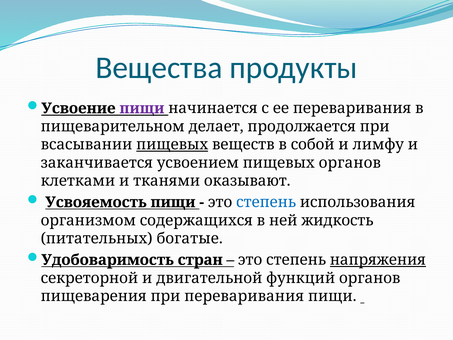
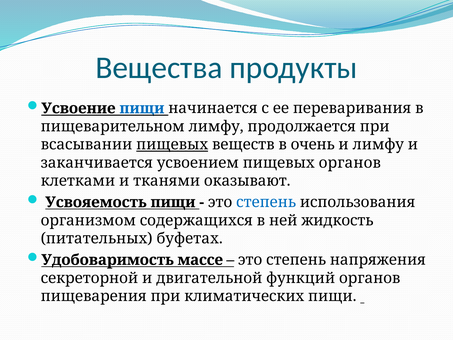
пищи at (142, 108) colour: purple -> blue
пищеварительном делает: делает -> лимфу
собой: собой -> очень
богатые: богатые -> буфетах
стран: стран -> массе
напряжения underline: present -> none
при переваривания: переваривания -> климатических
